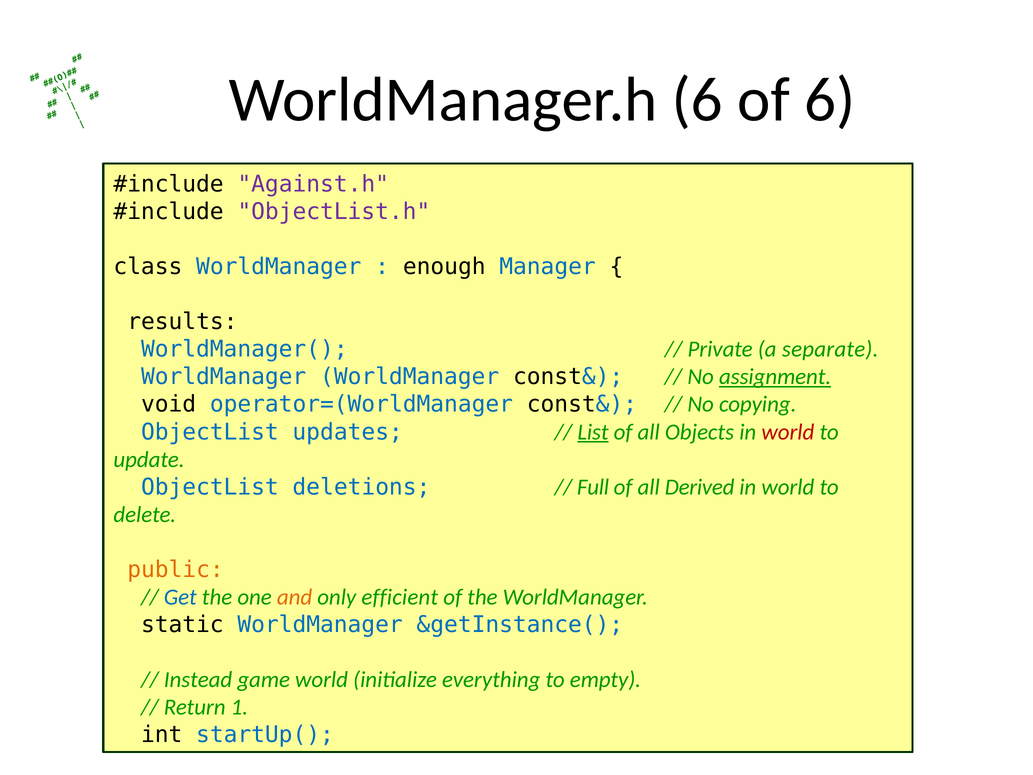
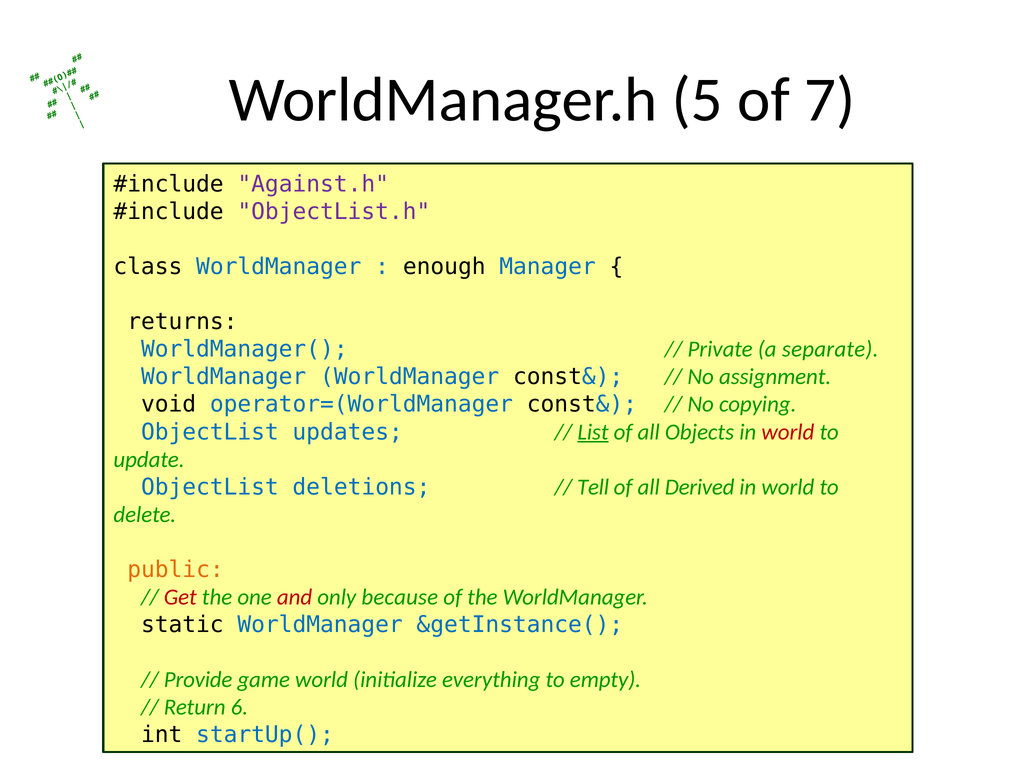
WorldManager.h 6: 6 -> 5
of 6: 6 -> 7
results: results -> returns
assignment underline: present -> none
Full: Full -> Tell
Get colour: blue -> red
and colour: orange -> red
efficient: efficient -> because
Instead: Instead -> Provide
1: 1 -> 6
